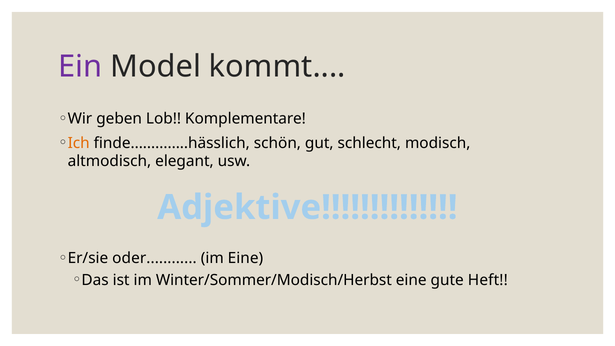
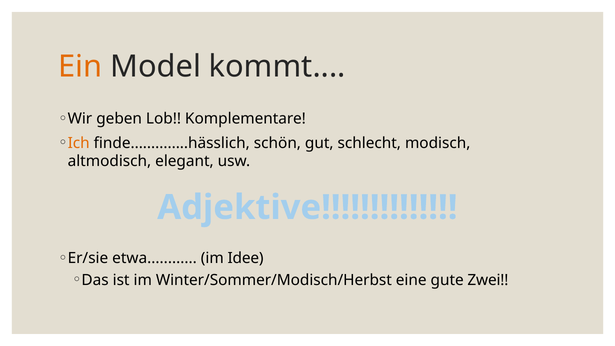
Ein colour: purple -> orange
oder: oder -> etwa
im Eine: Eine -> Idee
Heft: Heft -> Zwei
